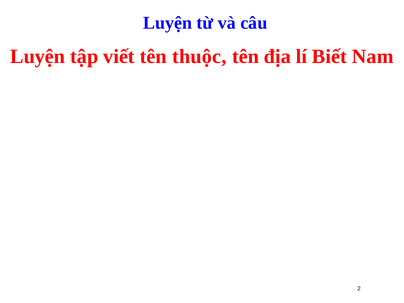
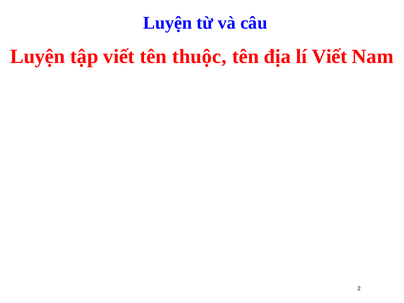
lí Biết: Biết -> Viết
